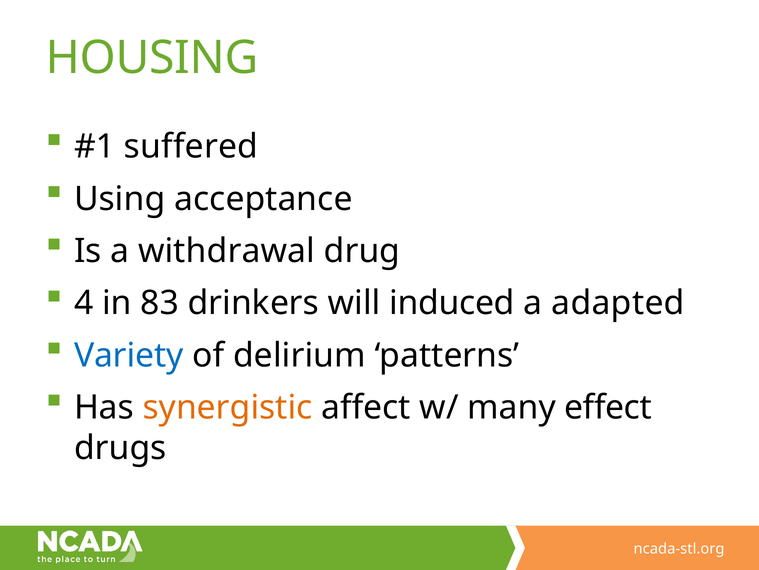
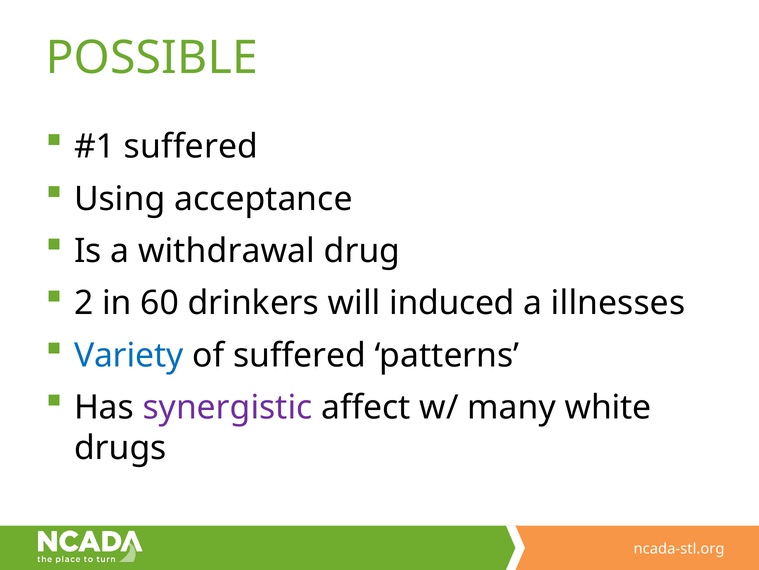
HOUSING: HOUSING -> POSSIBLE
4: 4 -> 2
83: 83 -> 60
adapted: adapted -> illnesses
of delirium: delirium -> suffered
synergistic colour: orange -> purple
effect: effect -> white
